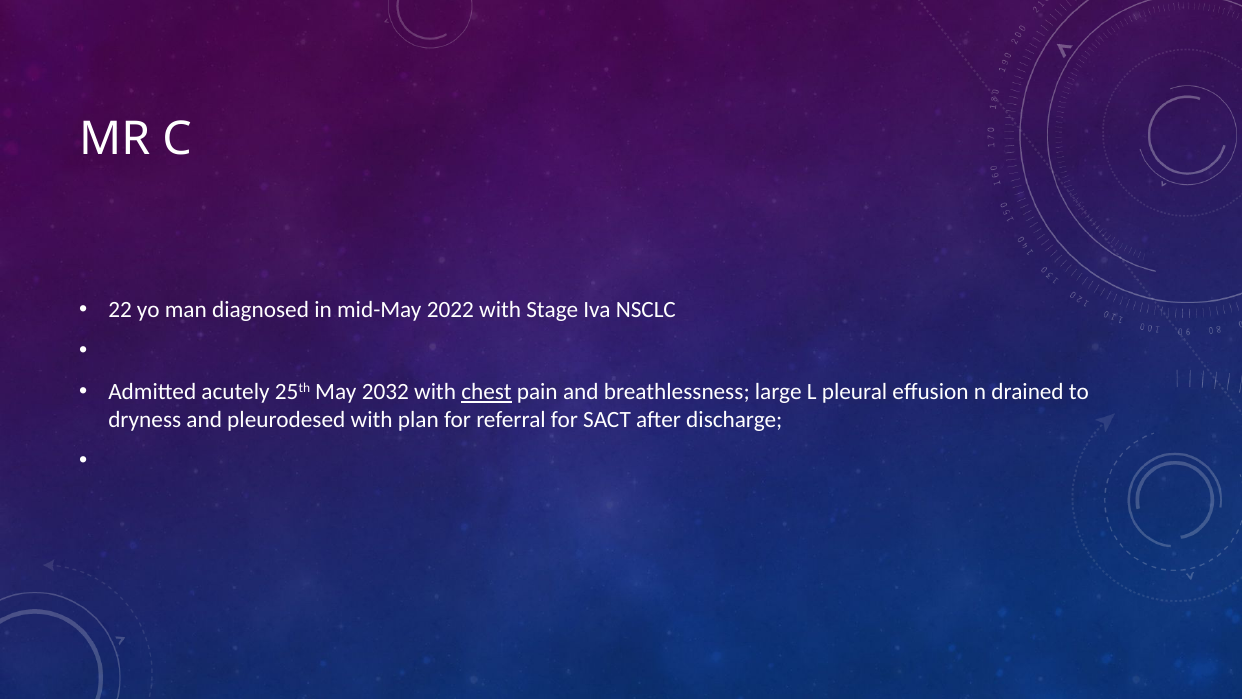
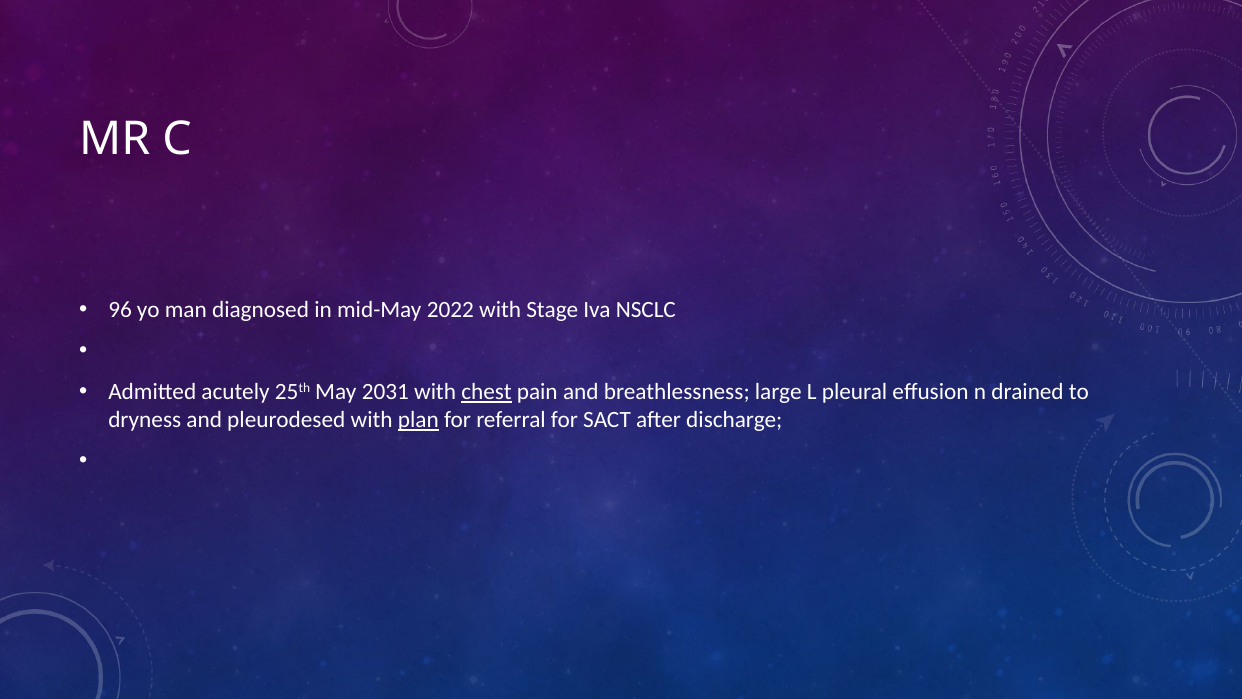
22: 22 -> 96
2032: 2032 -> 2031
plan underline: none -> present
